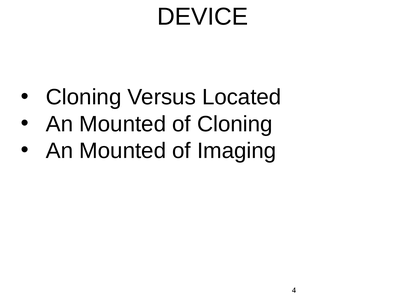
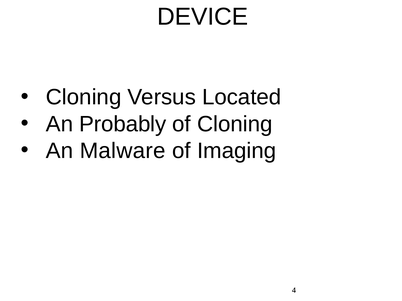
Mounted at (123, 124): Mounted -> Probably
Mounted at (123, 151): Mounted -> Malware
